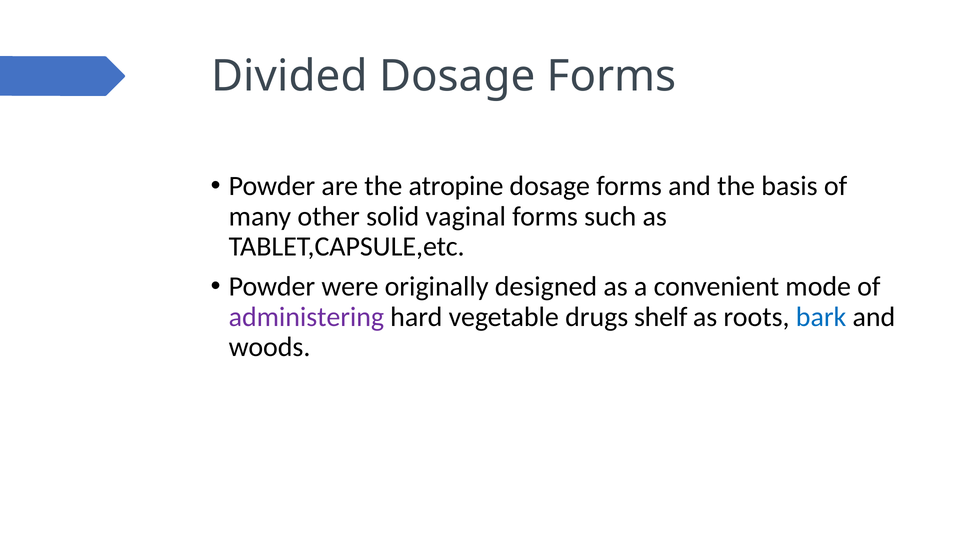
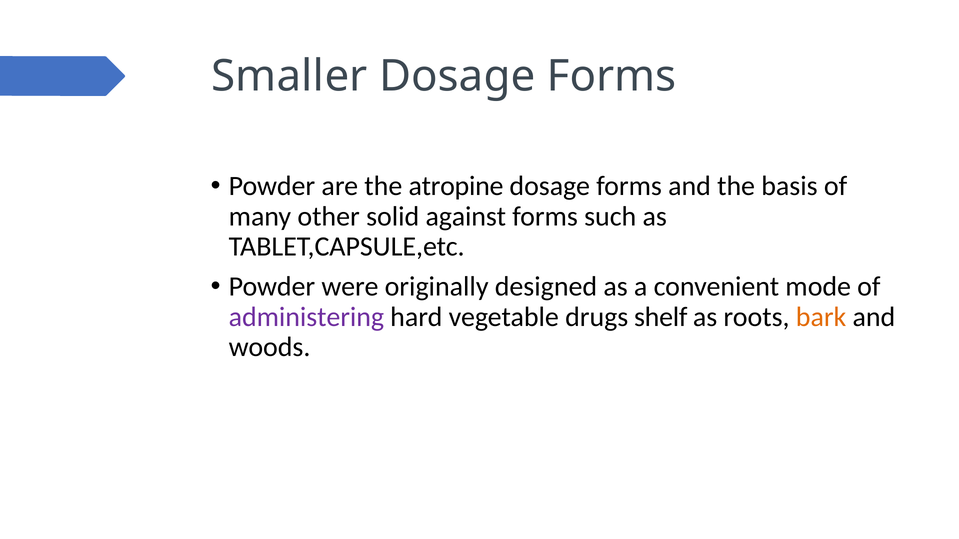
Divided: Divided -> Smaller
vaginal: vaginal -> against
bark colour: blue -> orange
